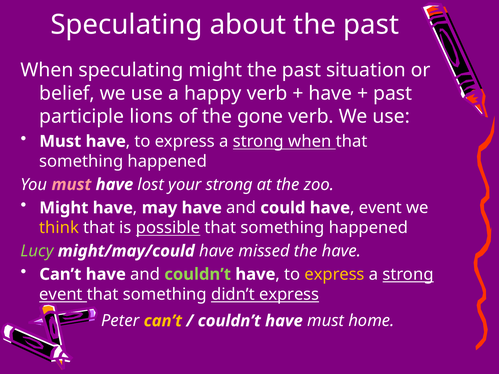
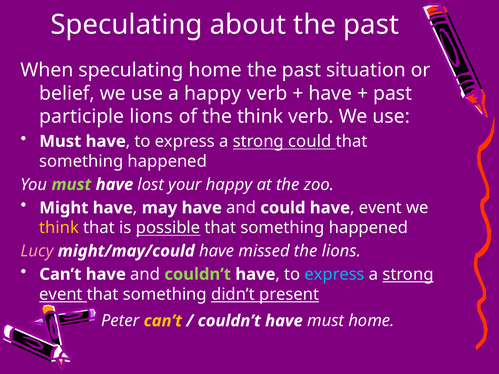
speculating might: might -> home
the gone: gone -> think
strong when: when -> could
must at (71, 185) colour: pink -> light green
your strong: strong -> happy
Lucy colour: light green -> pink
the have: have -> lions
express at (335, 274) colour: yellow -> light blue
didn’t express: express -> present
